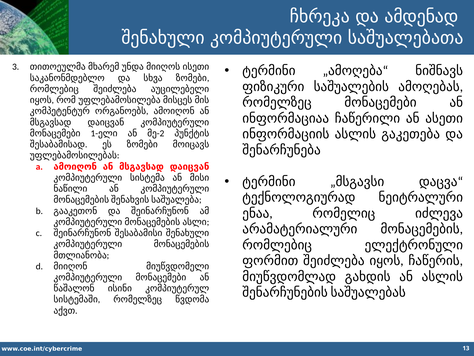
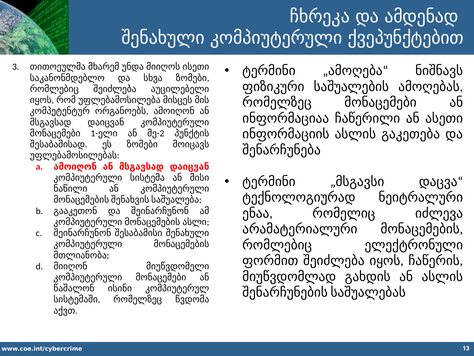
საშუალებათა: საშუალებათა -> ქვეპუნქტებით
